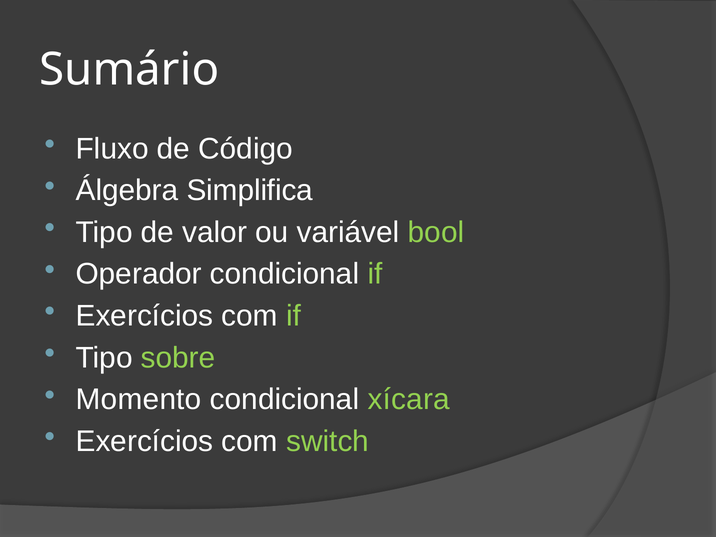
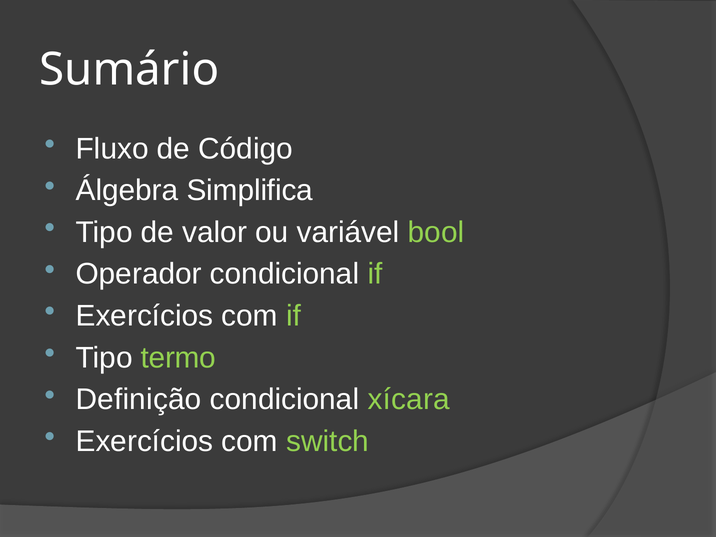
sobre: sobre -> termo
Momento: Momento -> Definição
